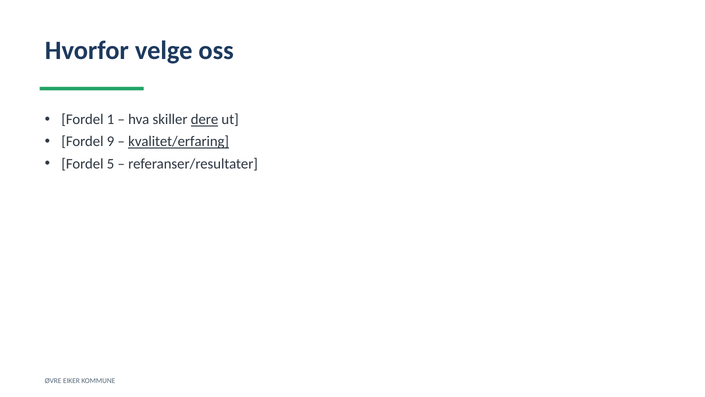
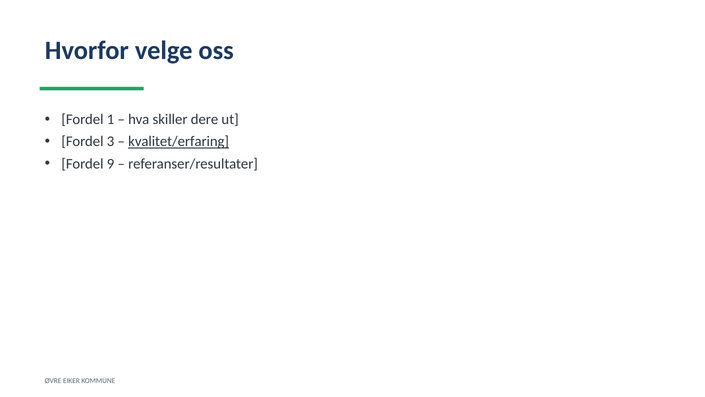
dere underline: present -> none
9: 9 -> 3
5: 5 -> 9
